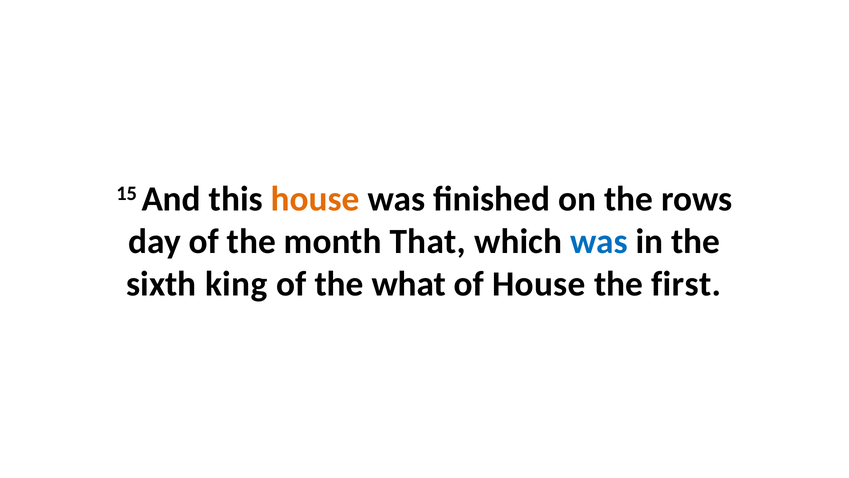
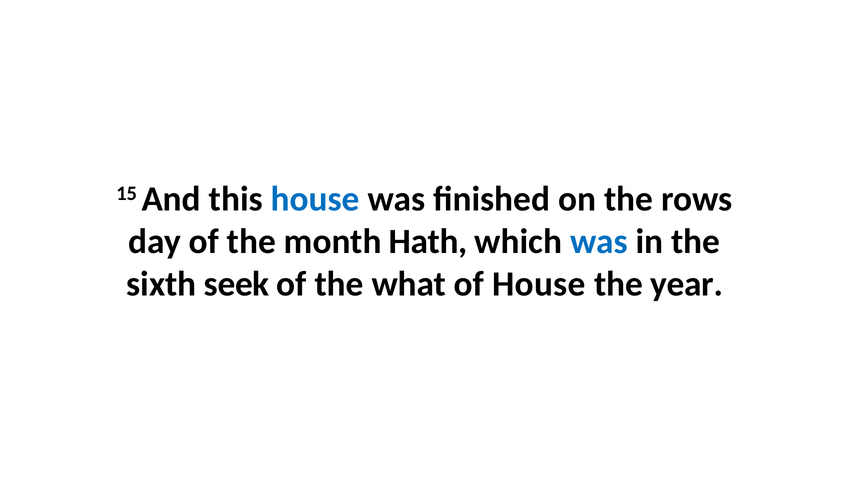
house at (315, 199) colour: orange -> blue
That: That -> Hath
king: king -> seek
first: first -> year
